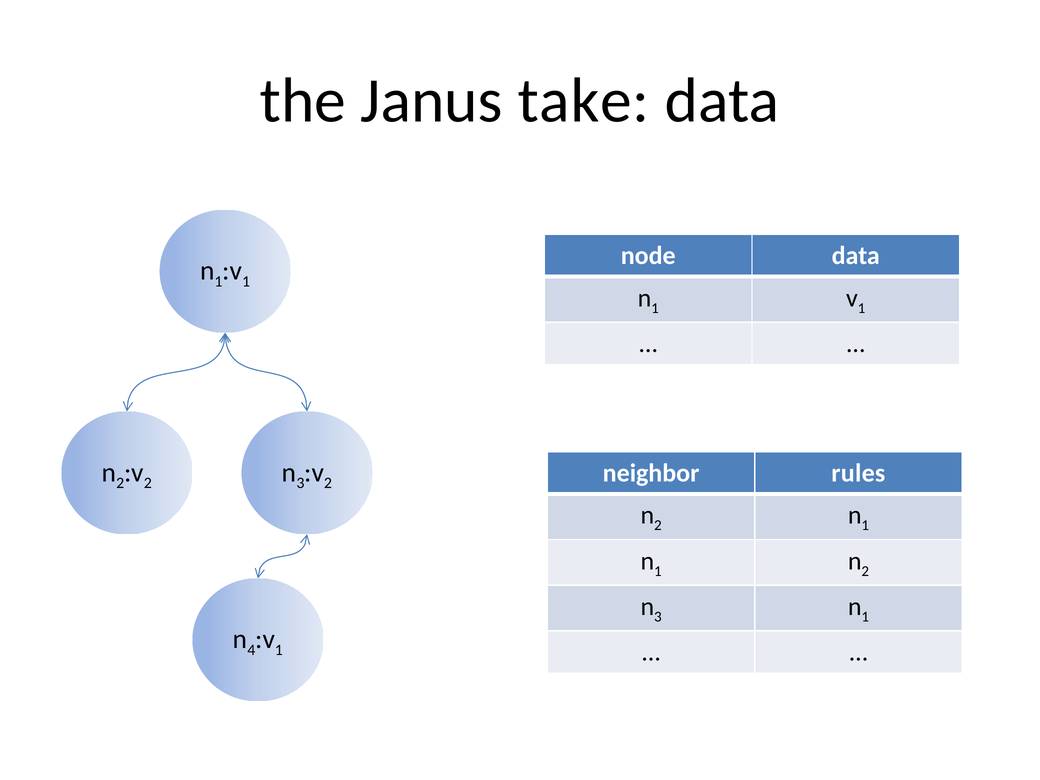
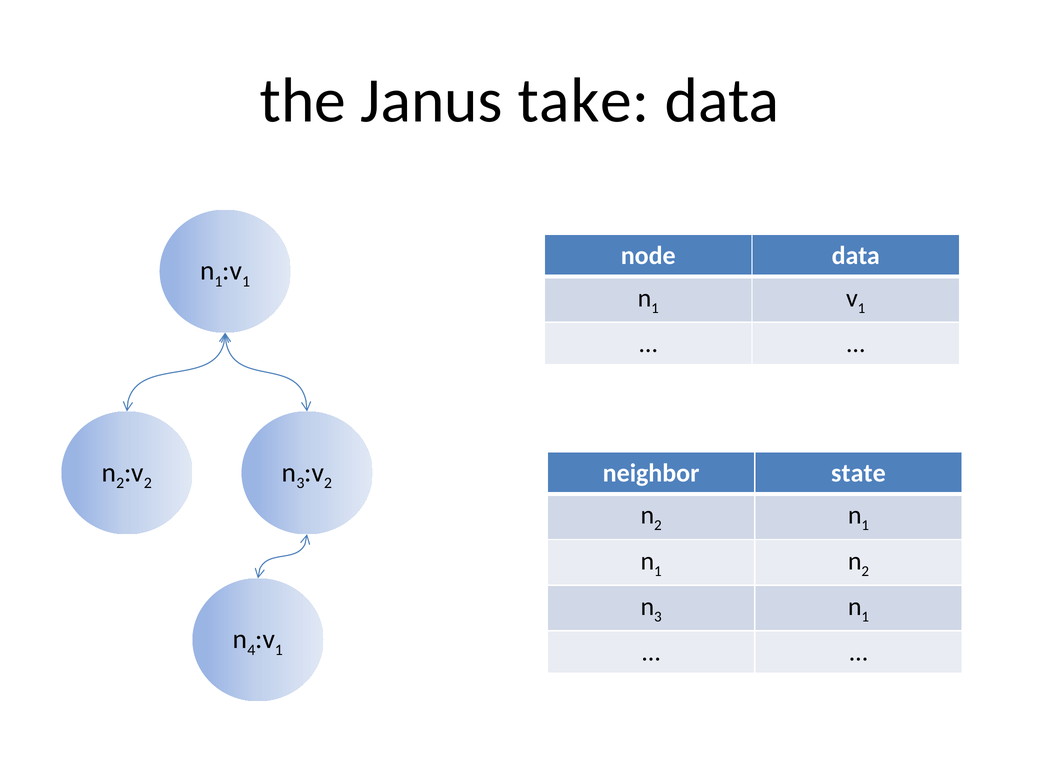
rules: rules -> state
